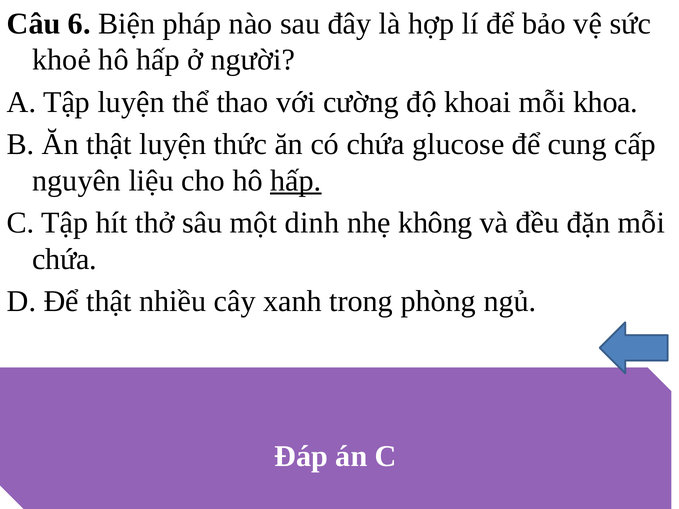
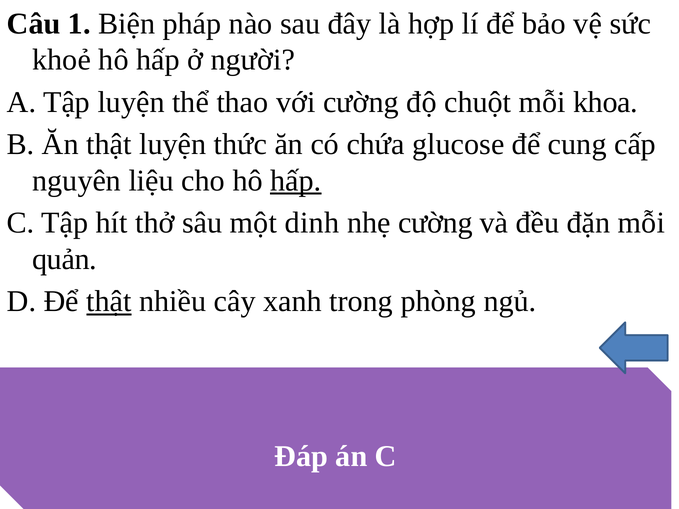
6: 6 -> 1
khoai: khoai -> chuột
nhẹ không: không -> cường
chứa at (65, 259): chứa -> quản
thật at (109, 302) underline: none -> present
